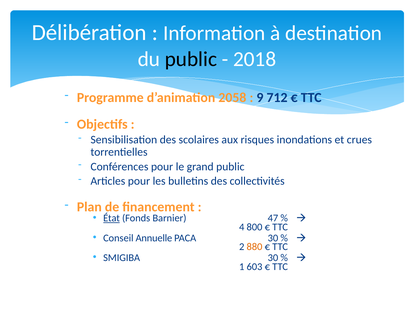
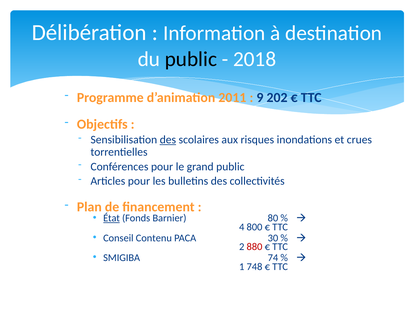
2058: 2058 -> 2011
712: 712 -> 202
des at (168, 140) underline: none -> present
47: 47 -> 80
Annuelle: Annuelle -> Contenu
880 colour: orange -> red
SMIGIBA 30: 30 -> 74
603: 603 -> 748
